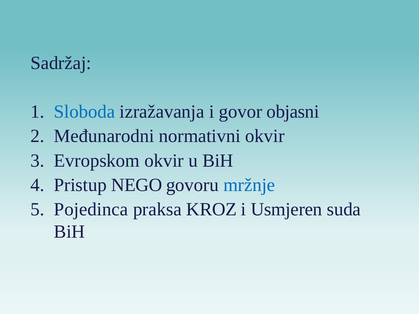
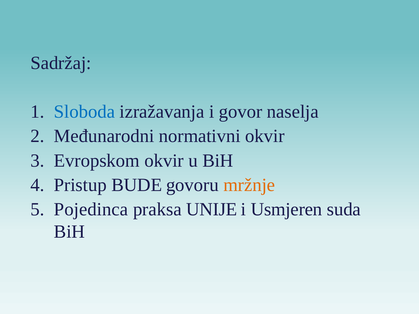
objasni: objasni -> naselja
NEGO: NEGO -> BUDE
mržnje colour: blue -> orange
KROZ: KROZ -> UNIJE
